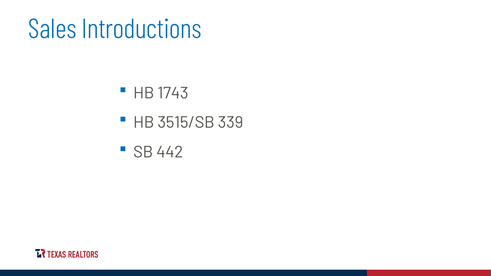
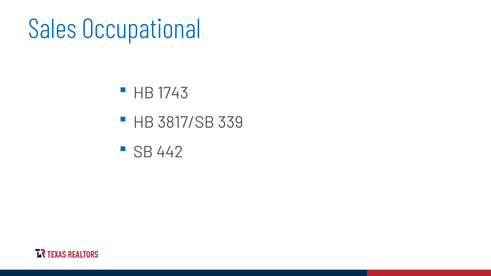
Introductions: Introductions -> Occupational
3515/SB: 3515/SB -> 3817/SB
